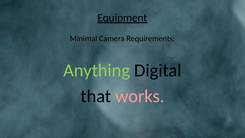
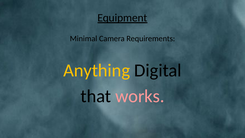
Anything colour: light green -> yellow
